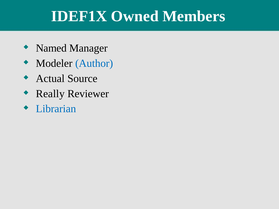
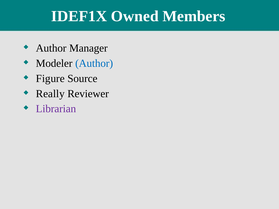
Named at (51, 48): Named -> Author
Actual: Actual -> Figure
Librarian colour: blue -> purple
